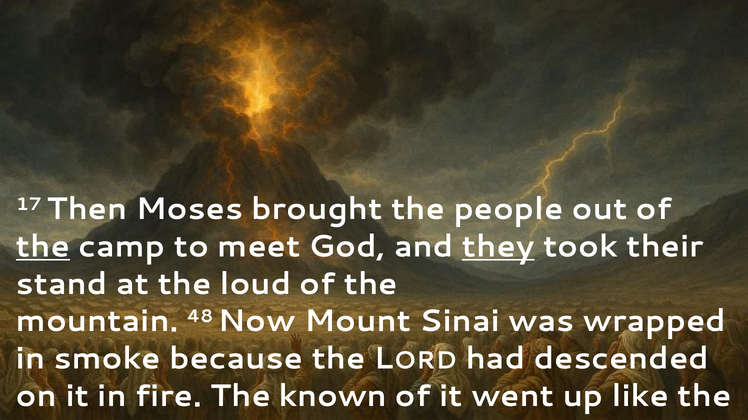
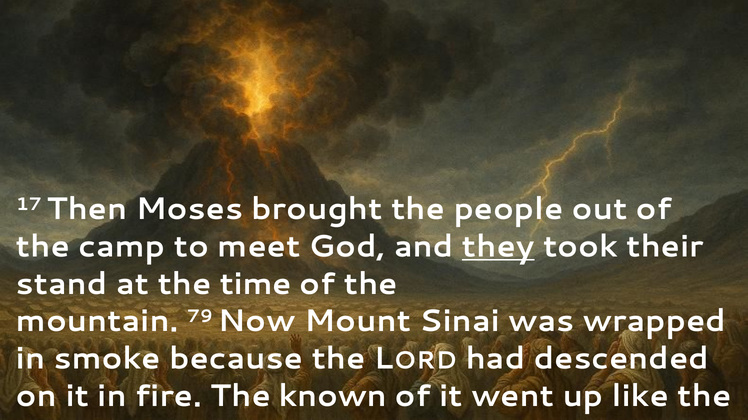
the at (43, 247) underline: present -> none
loud: loud -> time
48: 48 -> 79
